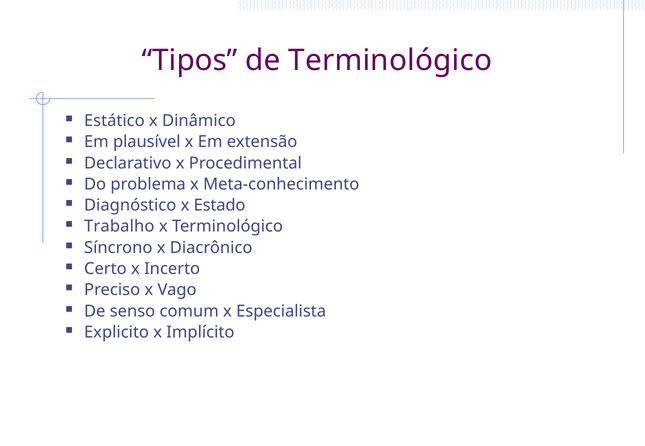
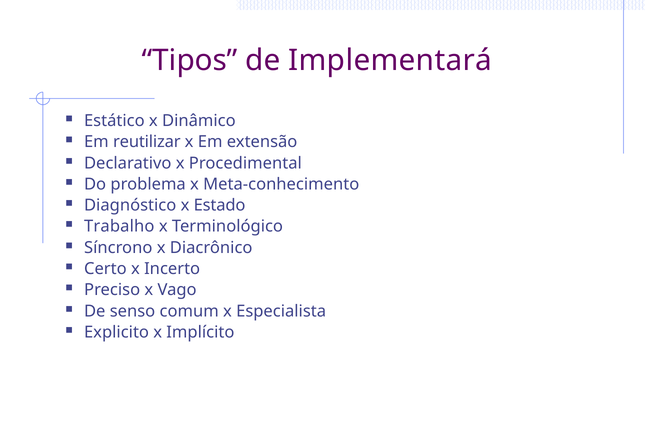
de Terminológico: Terminológico -> Implementará
plausível: plausível -> reutilizar
